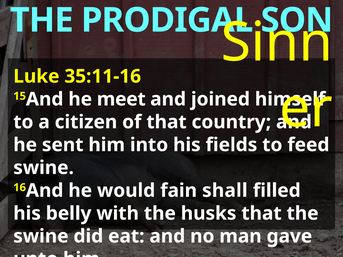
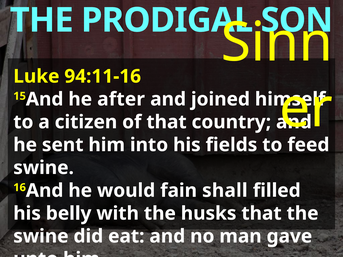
35:11-16: 35:11-16 -> 94:11-16
meet: meet -> after
